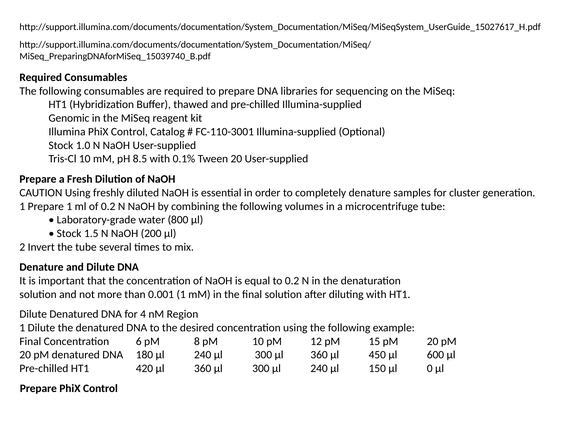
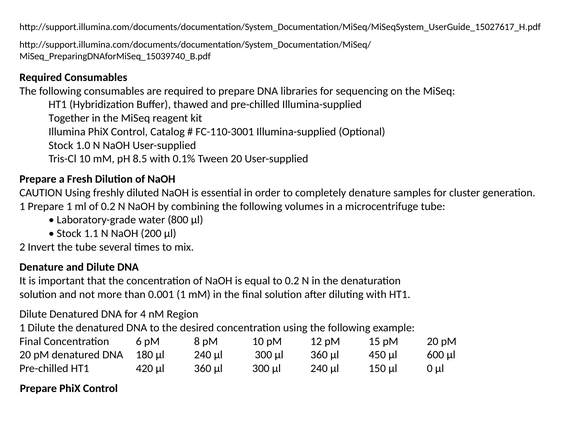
Genomic: Genomic -> Together
1.5: 1.5 -> 1.1
